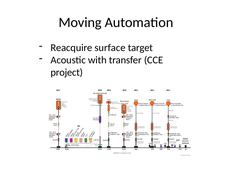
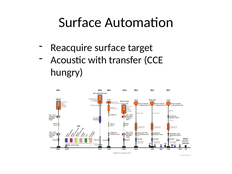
Moving at (80, 22): Moving -> Surface
project: project -> hungry
